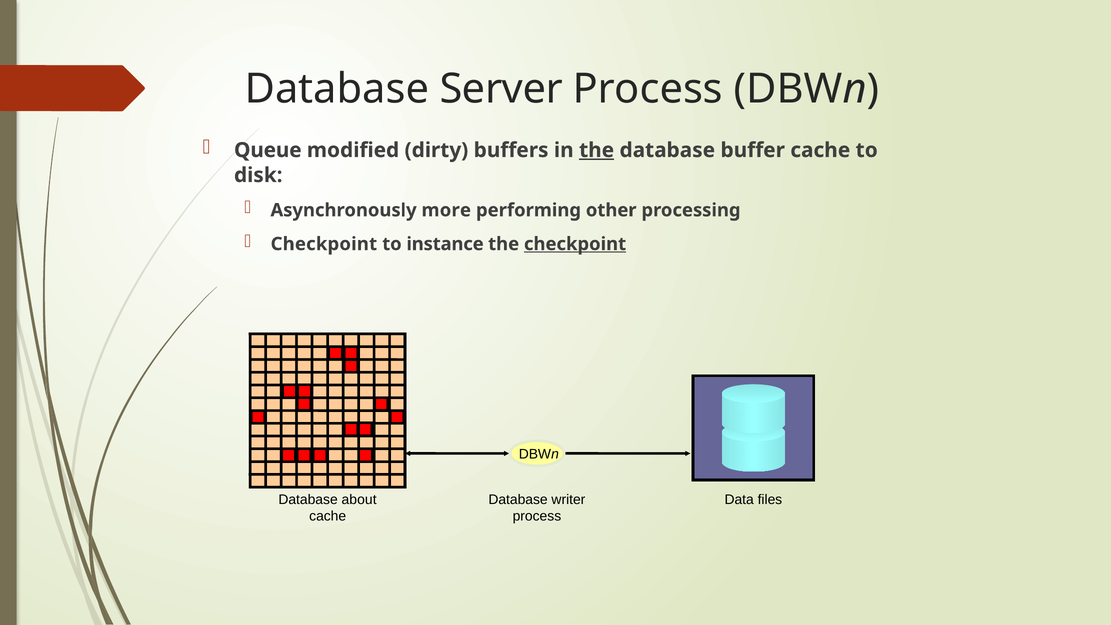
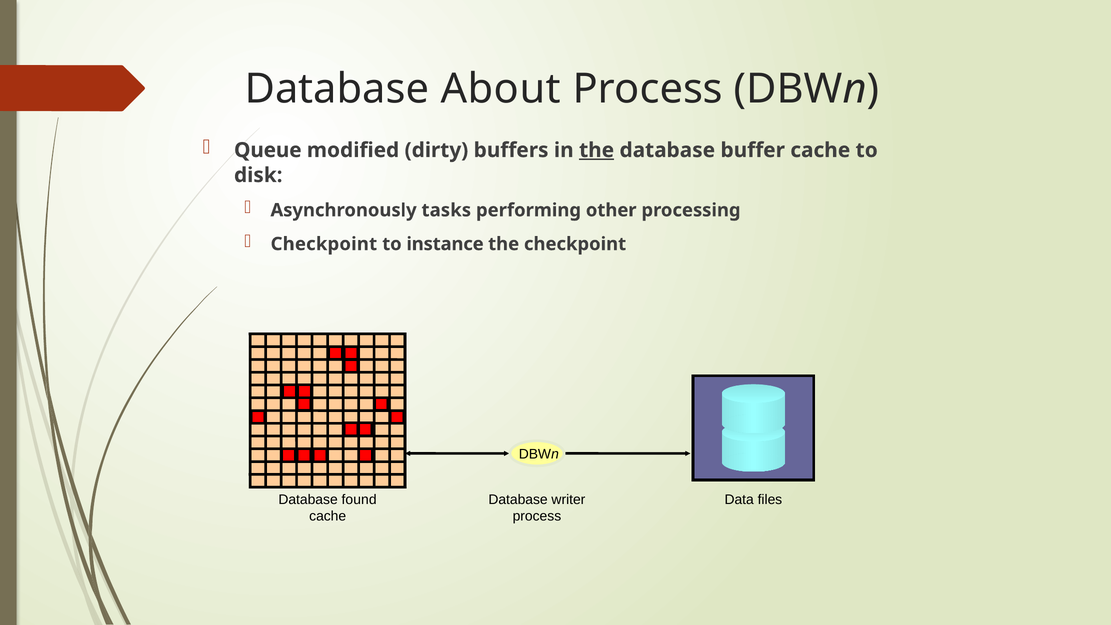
Server: Server -> About
more: more -> tasks
checkpoint at (575, 244) underline: present -> none
about: about -> found
